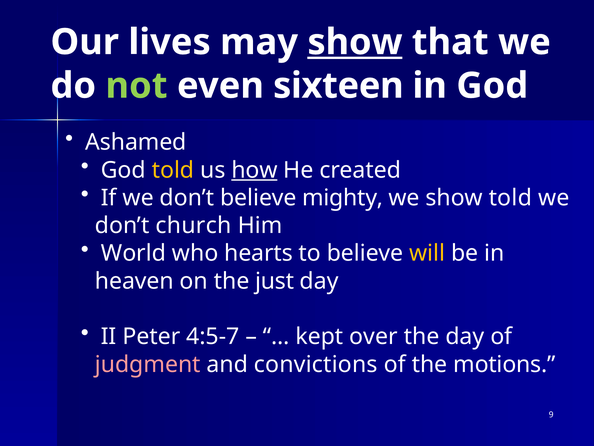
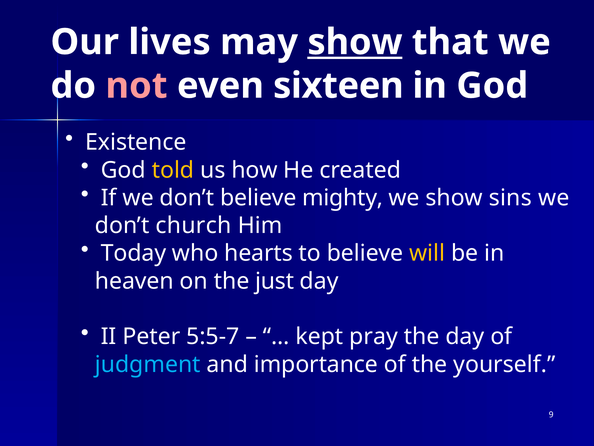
not colour: light green -> pink
Ashamed: Ashamed -> Existence
how underline: present -> none
show told: told -> sins
World: World -> Today
4:5-7: 4:5-7 -> 5:5-7
over: over -> pray
judgment colour: pink -> light blue
convictions: convictions -> importance
motions: motions -> yourself
